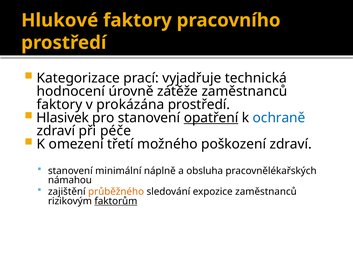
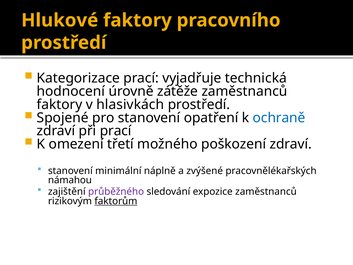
prokázána: prokázána -> hlasivkách
Hlasivek: Hlasivek -> Spojené
opatření underline: present -> none
při péče: péče -> prací
obsluha: obsluha -> zvýšené
průběžného colour: orange -> purple
